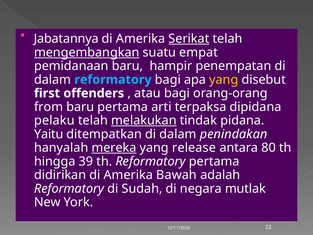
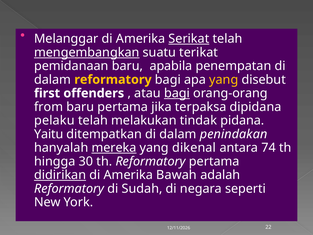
Jabatannya: Jabatannya -> Melanggar
empat: empat -> terikat
hampir: hampir -> apabila
reformatory at (113, 80) colour: light blue -> yellow
bagi at (177, 93) underline: none -> present
arti: arti -> jika
melakukan underline: present -> none
release: release -> dikenal
80: 80 -> 74
39: 39 -> 30
didirikan underline: none -> present
mutlak: mutlak -> seperti
